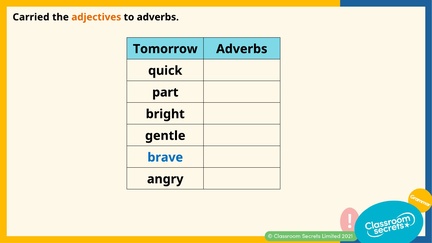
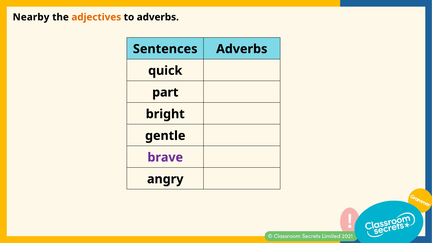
Carried: Carried -> Nearby
Tomorrow: Tomorrow -> Sentences
brave colour: blue -> purple
